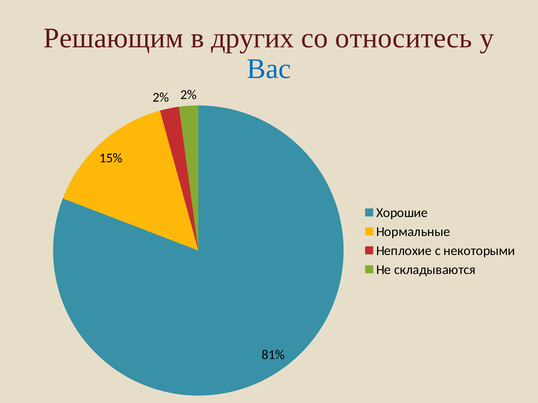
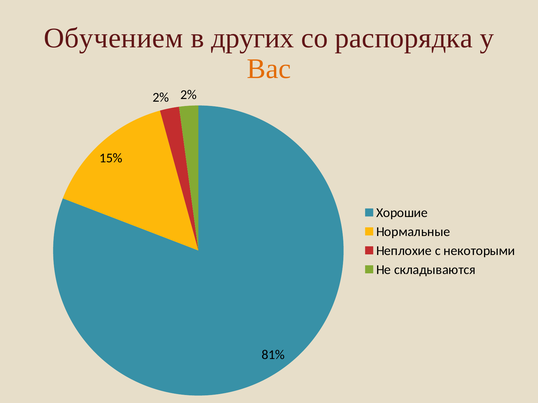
Решающим: Решающим -> Обучением
относитесь: относитесь -> распорядка
Вас colour: blue -> orange
